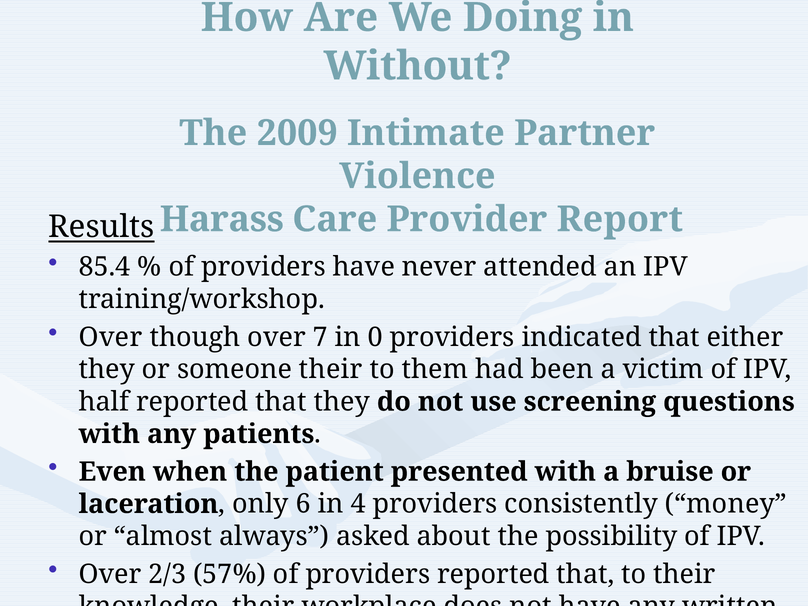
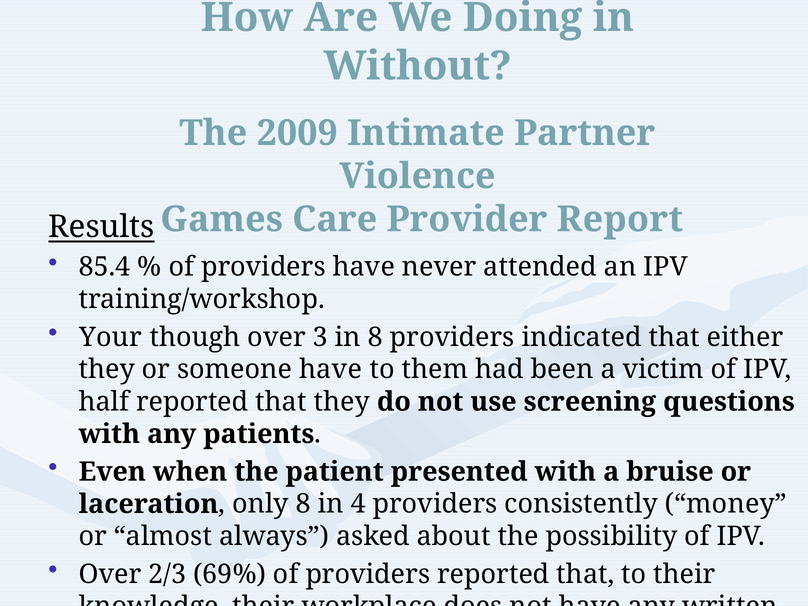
Harass: Harass -> Games
Over at (111, 337): Over -> Your
7: 7 -> 3
in 0: 0 -> 8
someone their: their -> have
only 6: 6 -> 8
57%: 57% -> 69%
